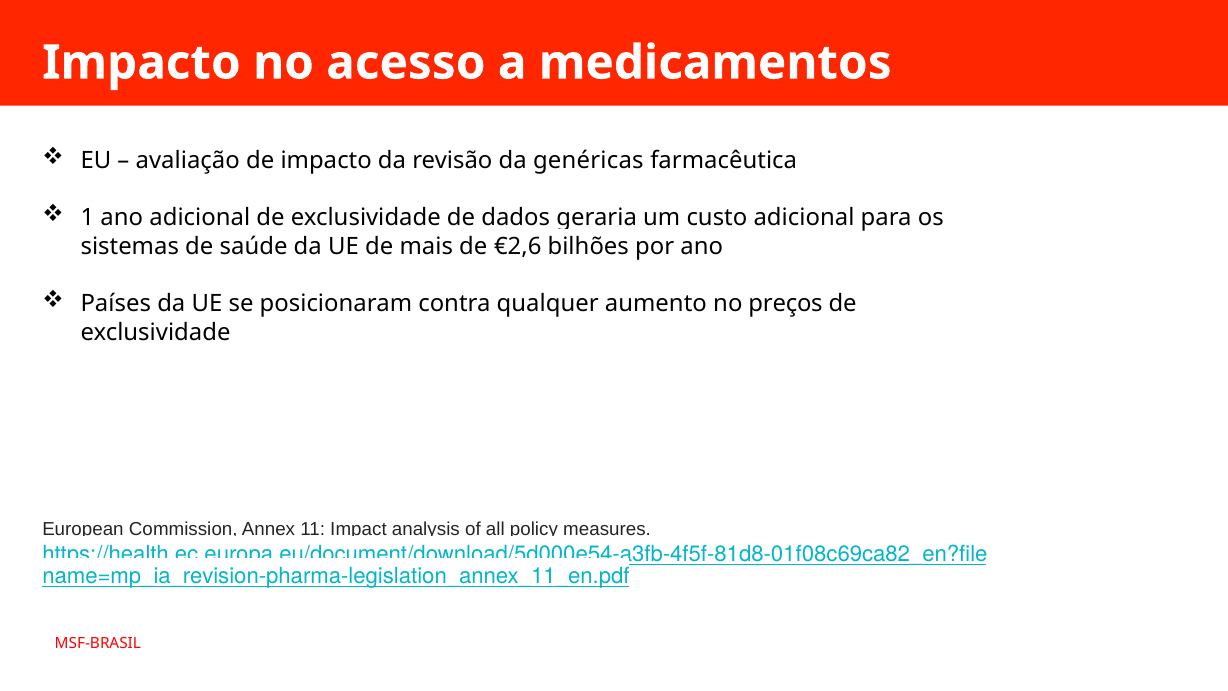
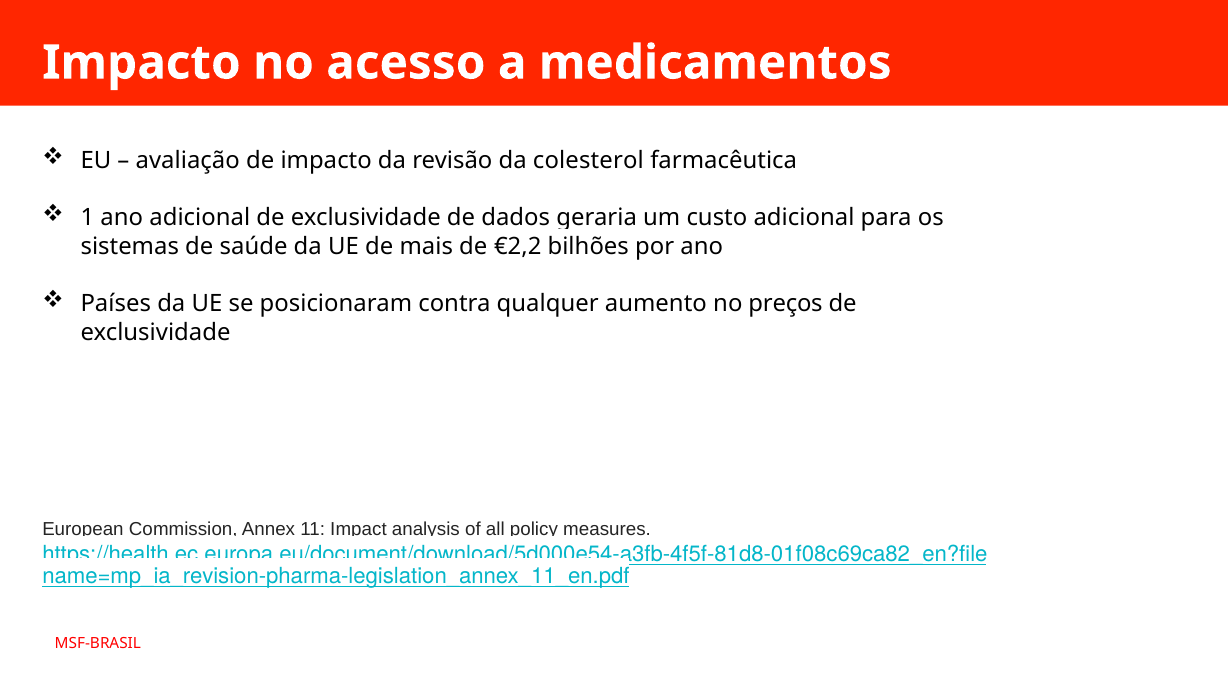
genéricas: genéricas -> colesterol
€2,6: €2,6 -> €2,2
